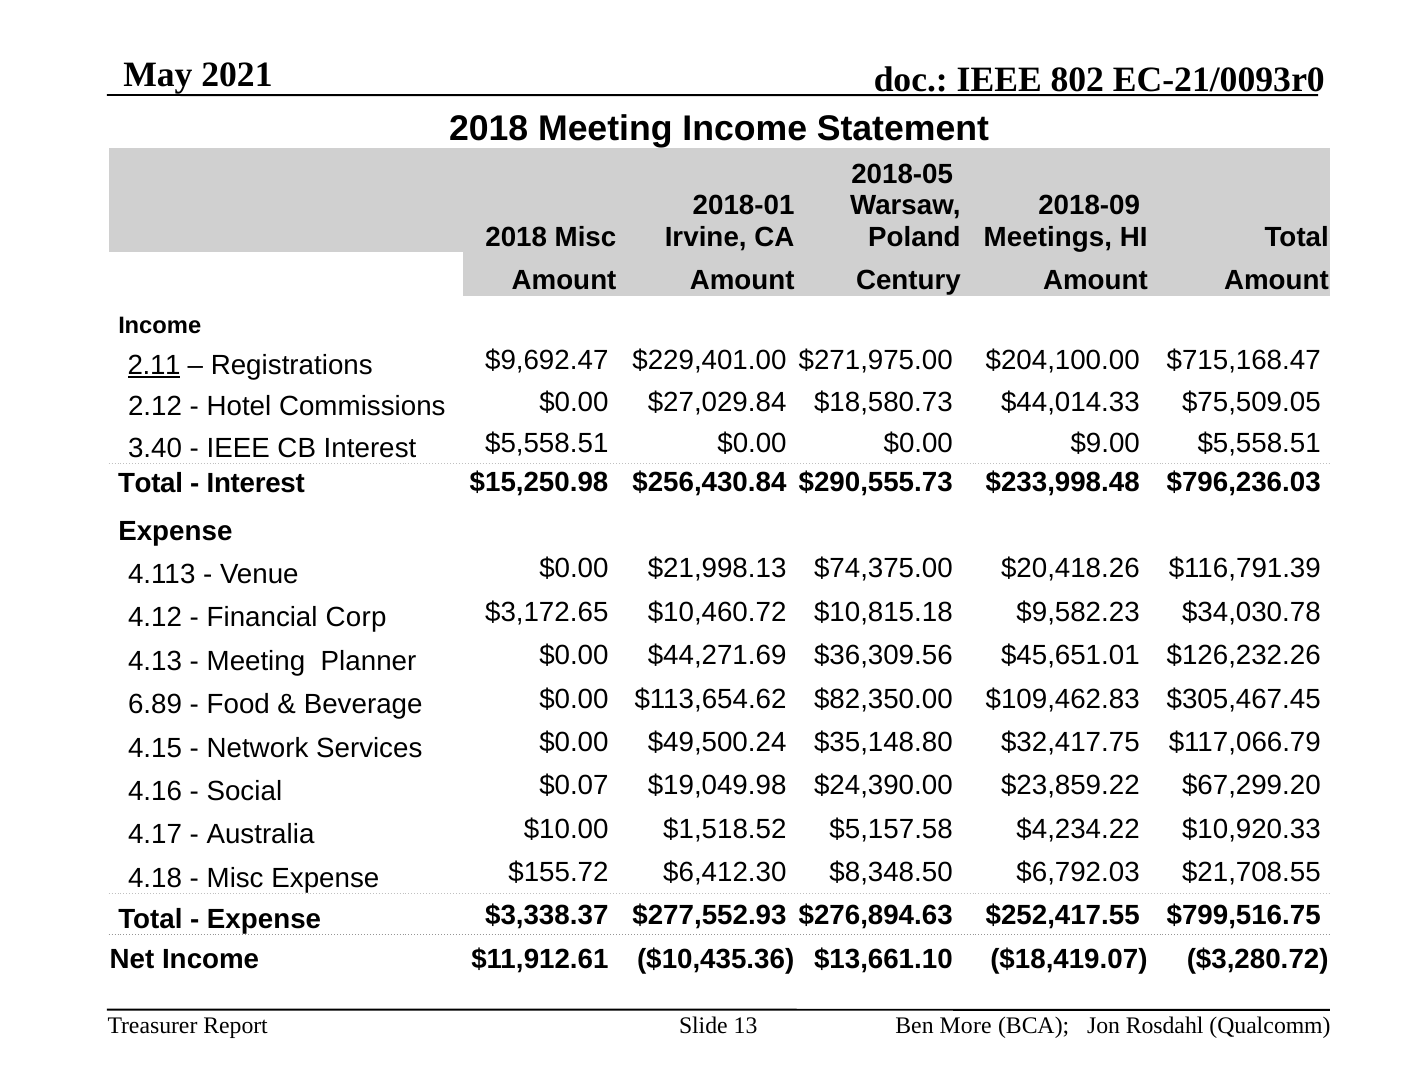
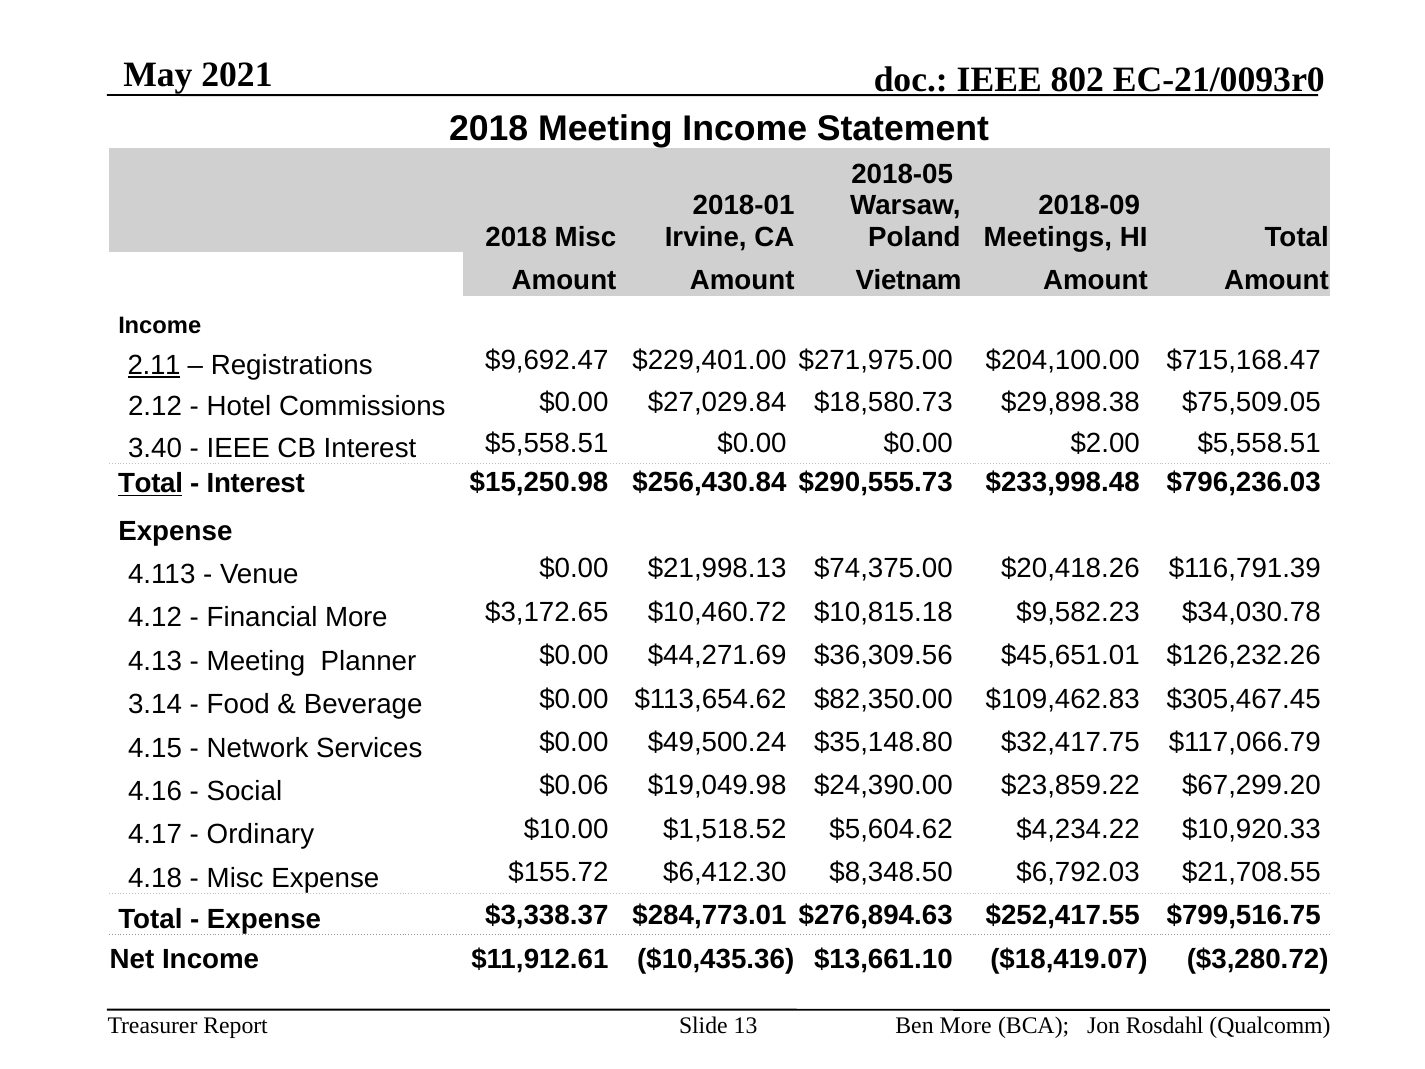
Century: Century -> Vietnam
$44,014.33: $44,014.33 -> $29,898.38
$9.00: $9.00 -> $2.00
Total at (151, 483) underline: none -> present
Financial Corp: Corp -> More
6.89: 6.89 -> 3.14
$0.07: $0.07 -> $0.06
Australia: Australia -> Ordinary
$5,157.58: $5,157.58 -> $5,604.62
$277,552.93: $277,552.93 -> $284,773.01
